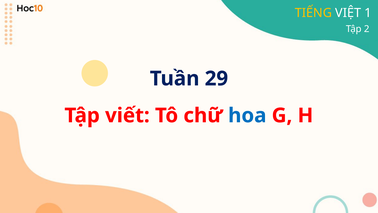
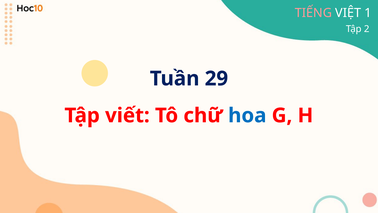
TIẾNG colour: yellow -> pink
